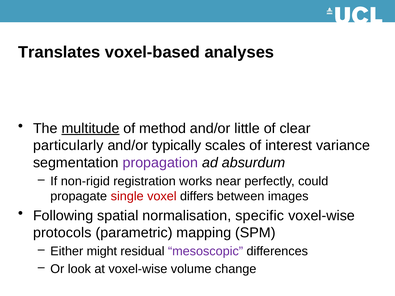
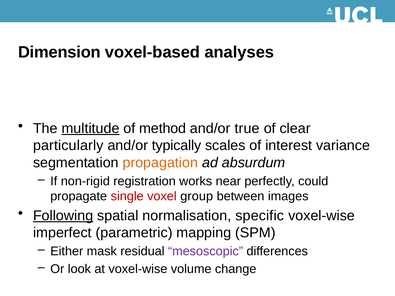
Translates: Translates -> Dimension
little: little -> true
propagation colour: purple -> orange
differs: differs -> group
Following underline: none -> present
protocols: protocols -> imperfect
might: might -> mask
